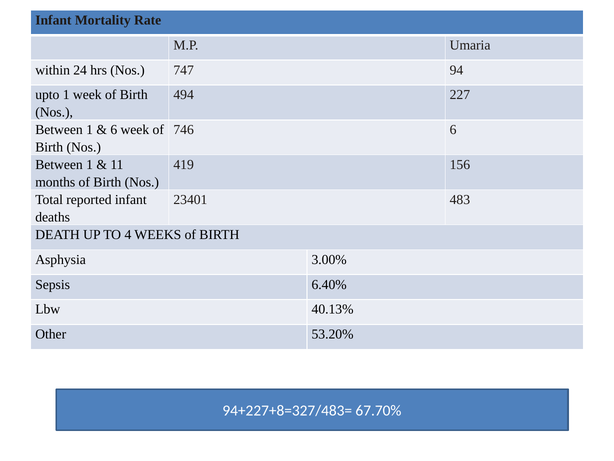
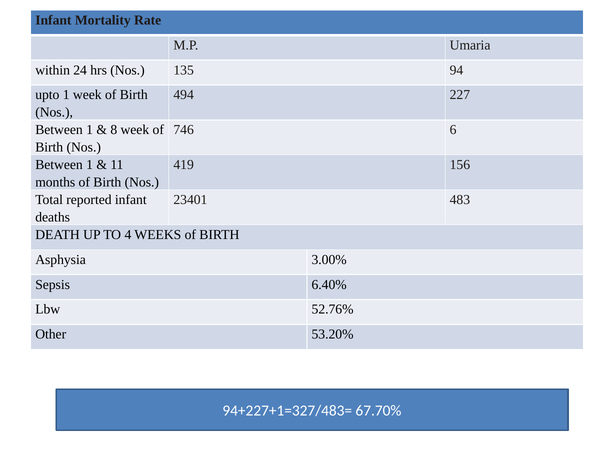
747: 747 -> 135
6 at (114, 130): 6 -> 8
40.13%: 40.13% -> 52.76%
94+227+8=327/483=: 94+227+8=327/483= -> 94+227+1=327/483=
